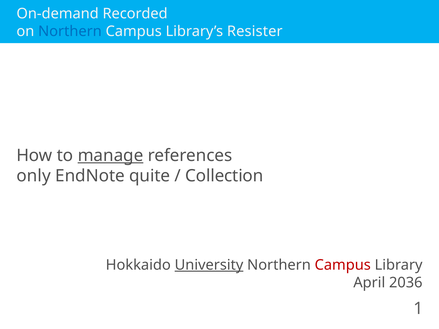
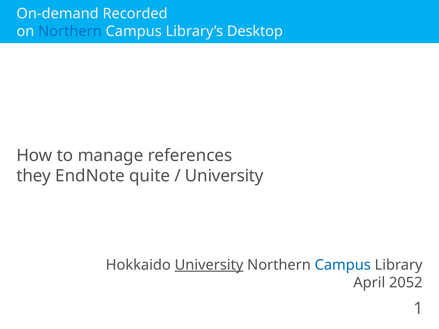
Resister: Resister -> Desktop
manage underline: present -> none
only: only -> they
Collection at (224, 176): Collection -> University
Campus at (343, 265) colour: red -> blue
2036: 2036 -> 2052
